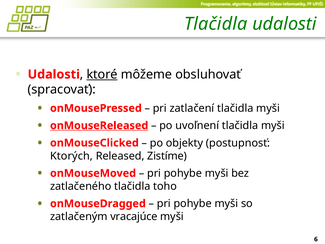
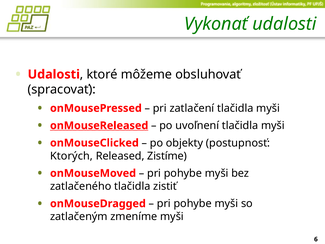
Tlačidla at (216, 24): Tlačidla -> Vykonať
ktoré underline: present -> none
toho: toho -> zistiť
vracajúce: vracajúce -> zmeníme
